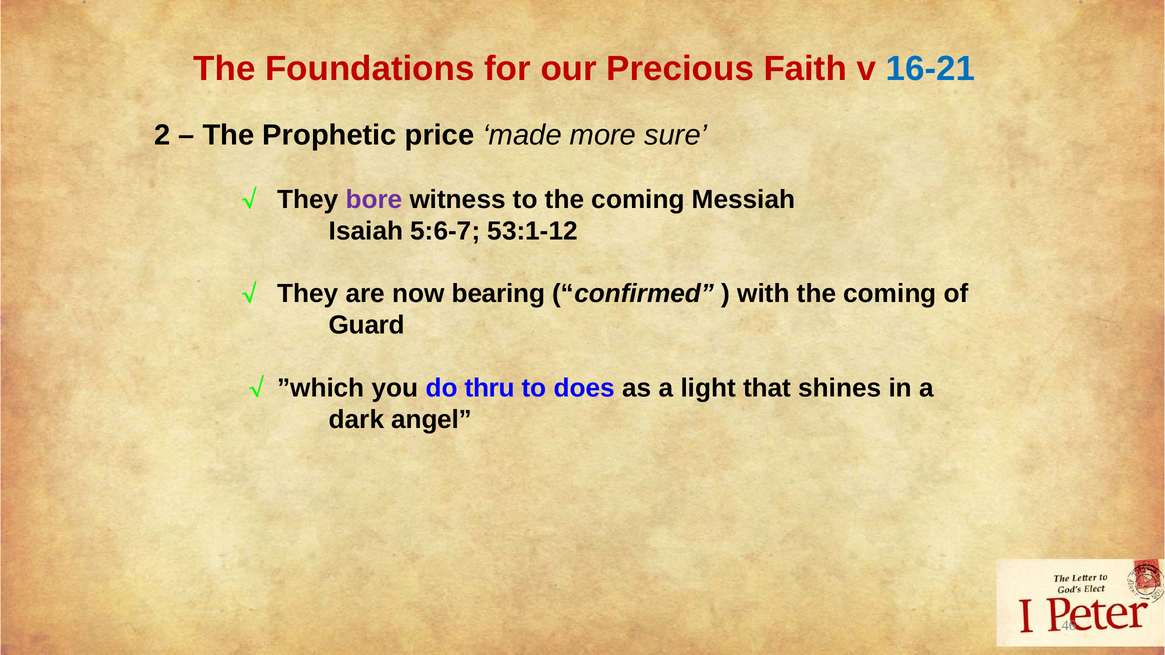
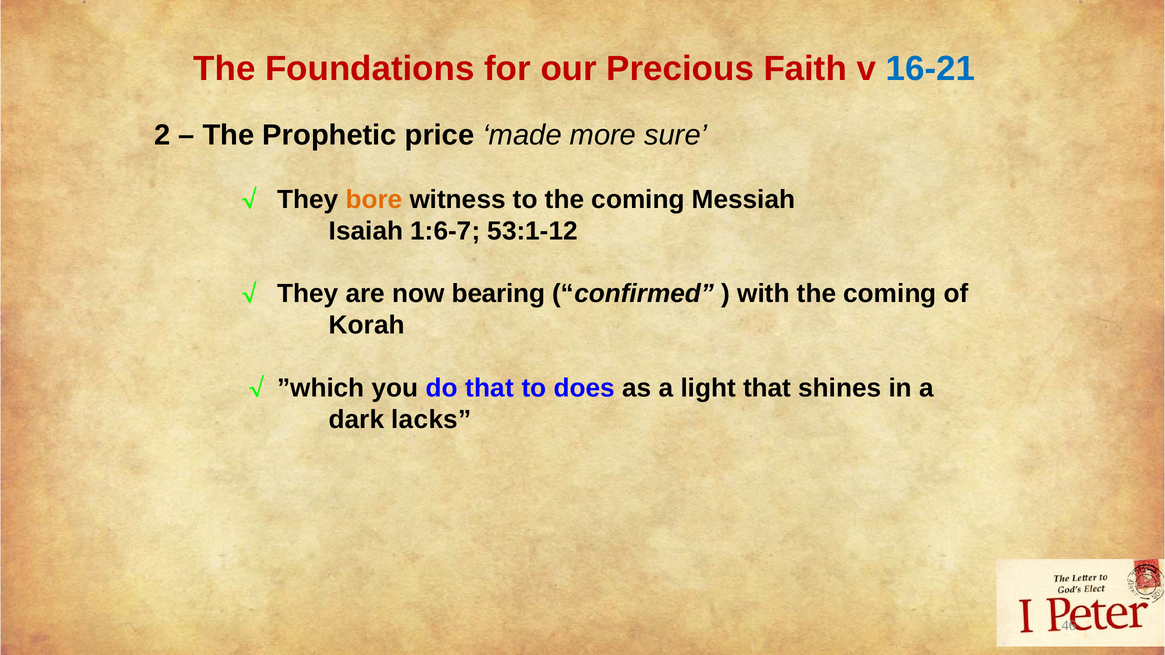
bore colour: purple -> orange
5:6-7: 5:6-7 -> 1:6-7
Guard: Guard -> Korah
do thru: thru -> that
angel: angel -> lacks
